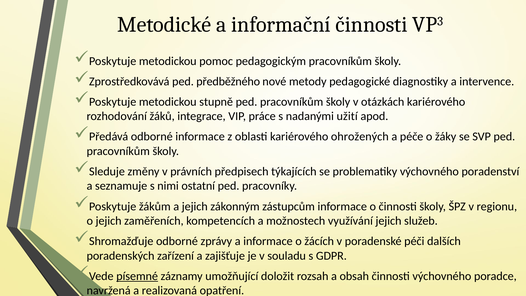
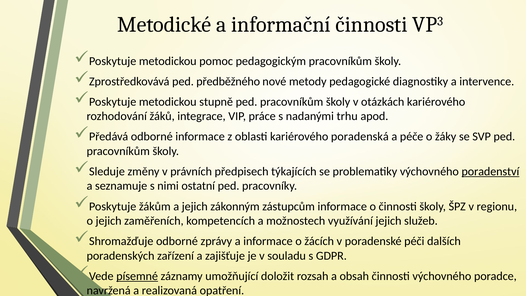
užití: užití -> trhu
ohrožených: ohrožených -> poradenská
poradenství underline: none -> present
